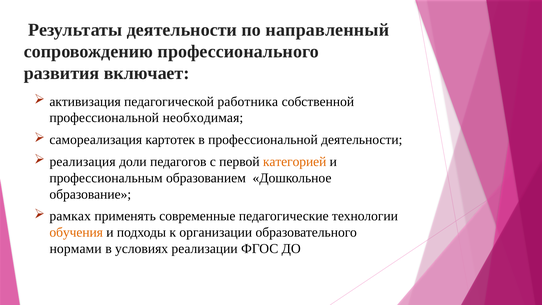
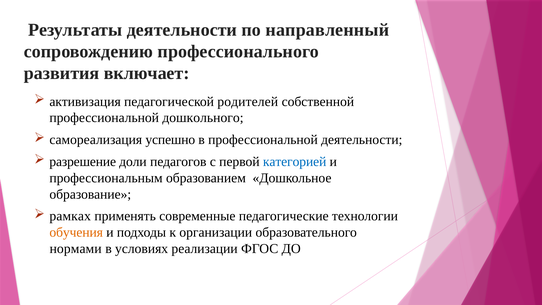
работника: работника -> родителей
необходимая: необходимая -> дошкольного
картотек: картотек -> успешно
реализация: реализация -> разрешение
категорией colour: orange -> blue
